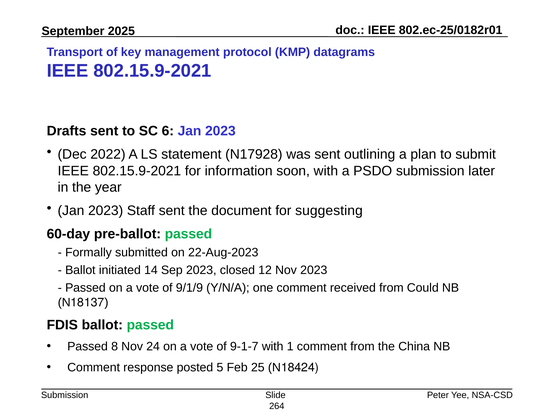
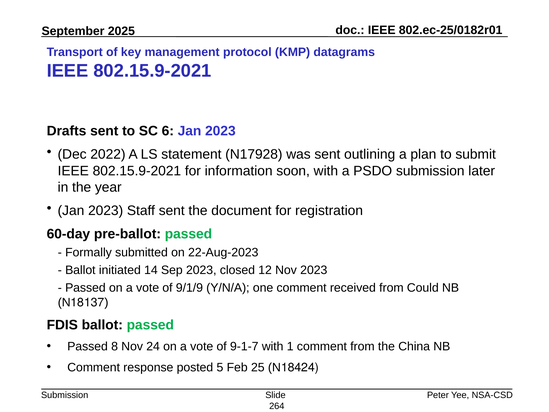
suggesting: suggesting -> registration
